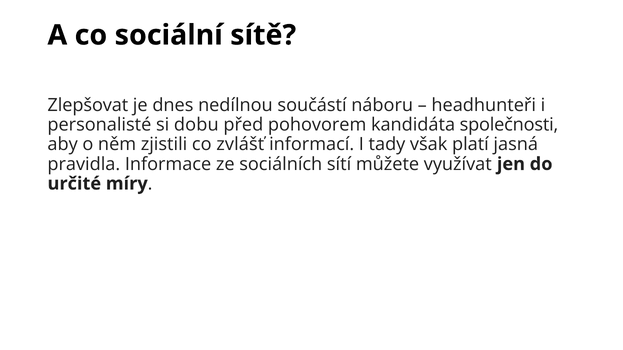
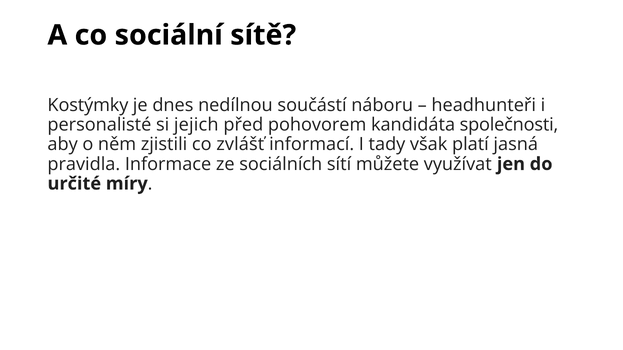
Zlepšovat: Zlepšovat -> Kostýmky
dobu: dobu -> jejich
